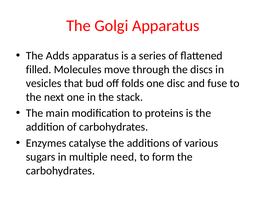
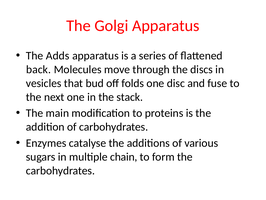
filled: filled -> back
need: need -> chain
